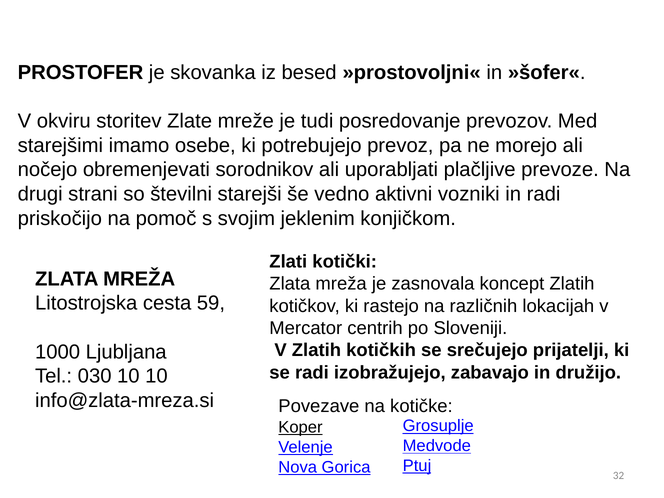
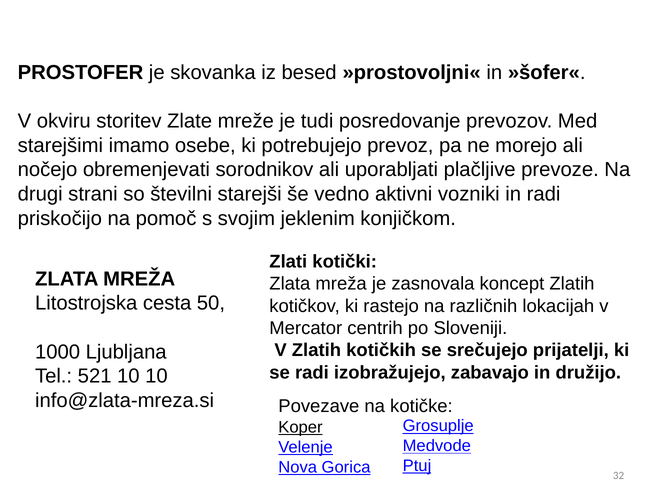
59: 59 -> 50
030: 030 -> 521
